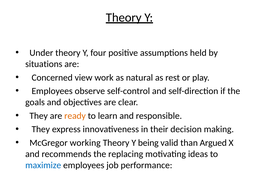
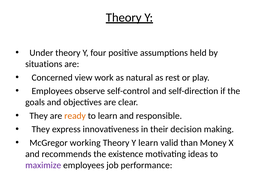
Y being: being -> learn
Argued: Argued -> Money
replacing: replacing -> existence
maximize colour: blue -> purple
